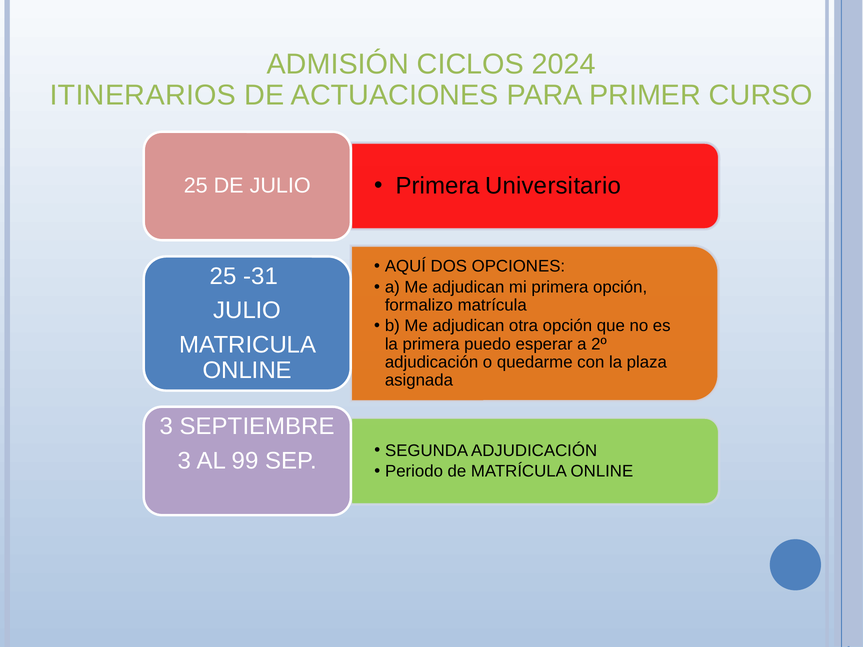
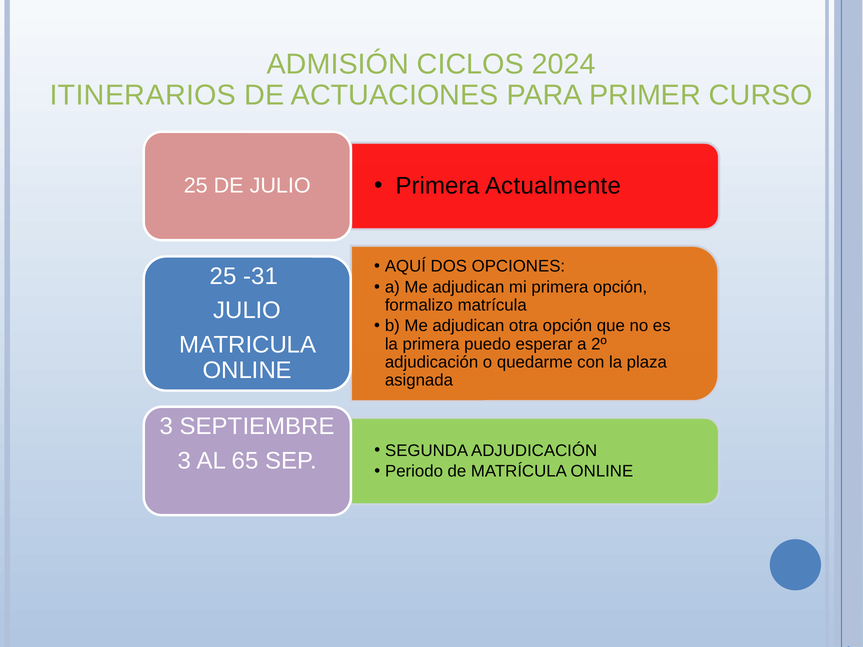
Universitario: Universitario -> Actualmente
99: 99 -> 65
